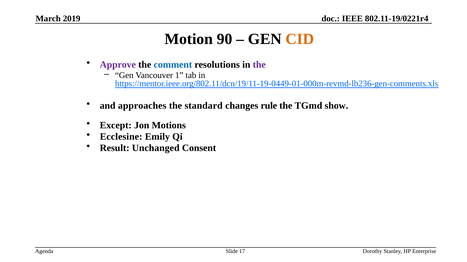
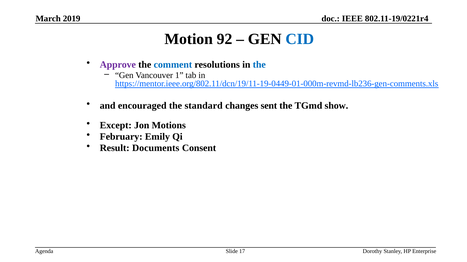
90: 90 -> 92
CID colour: orange -> blue
the at (259, 65) colour: purple -> blue
approaches: approaches -> encouraged
rule: rule -> sent
Ecclesine: Ecclesine -> February
Unchanged: Unchanged -> Documents
